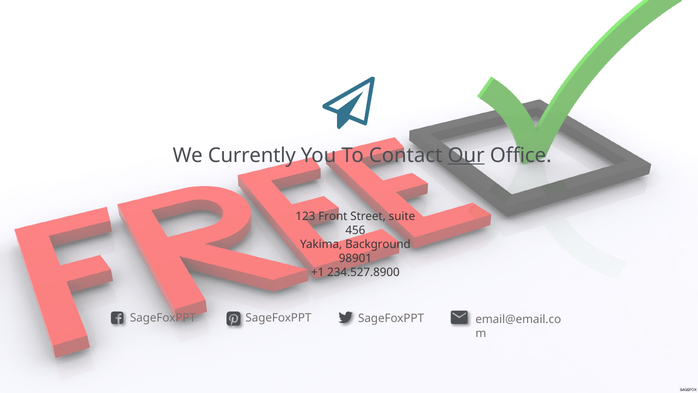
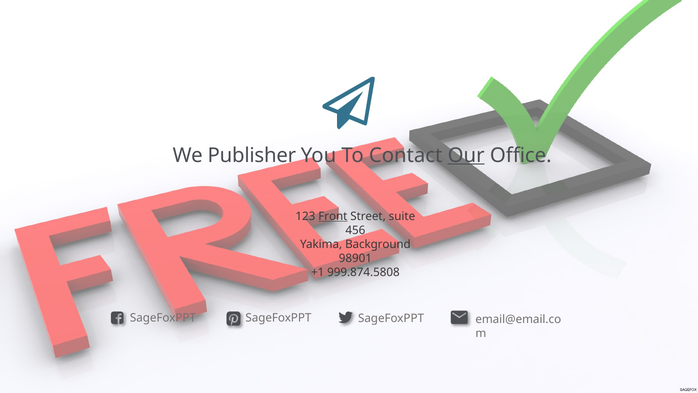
Currently: Currently -> Publisher
Front underline: none -> present
234.527.8900: 234.527.8900 -> 999.874.5808
